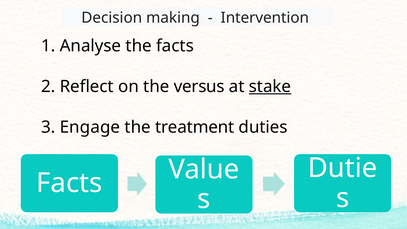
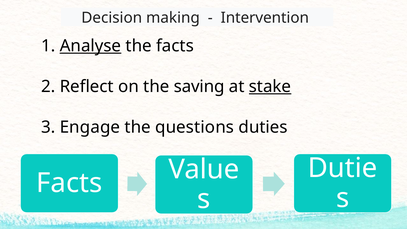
Analyse underline: none -> present
versus: versus -> saving
treatment: treatment -> questions
